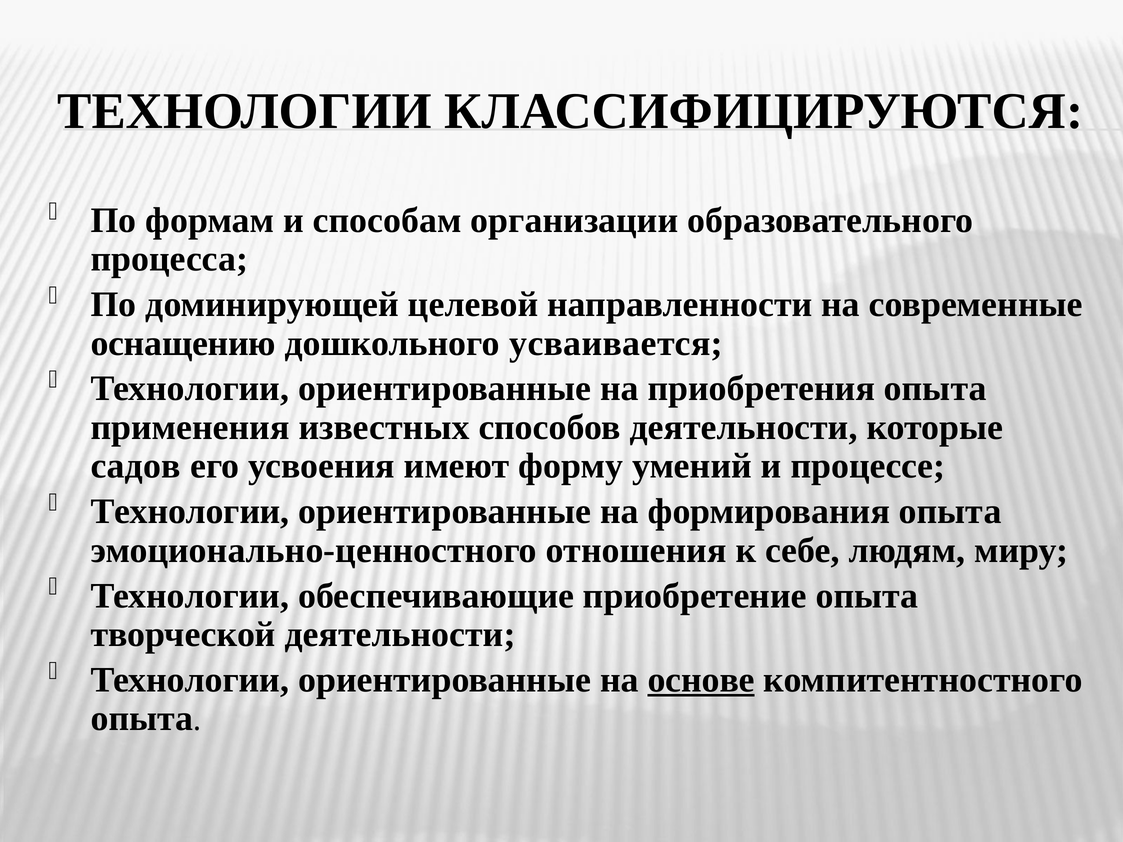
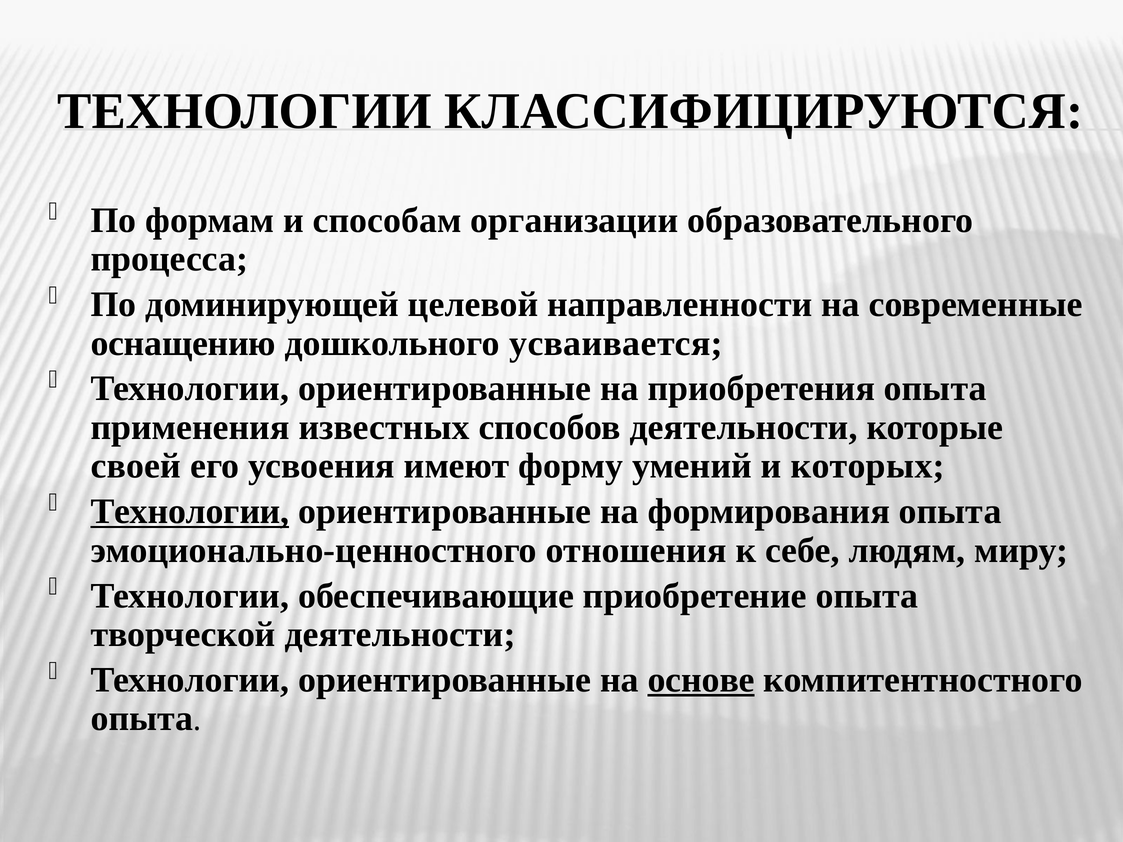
садов: садов -> своей
процессе: процессе -> которых
Технологии at (190, 512) underline: none -> present
